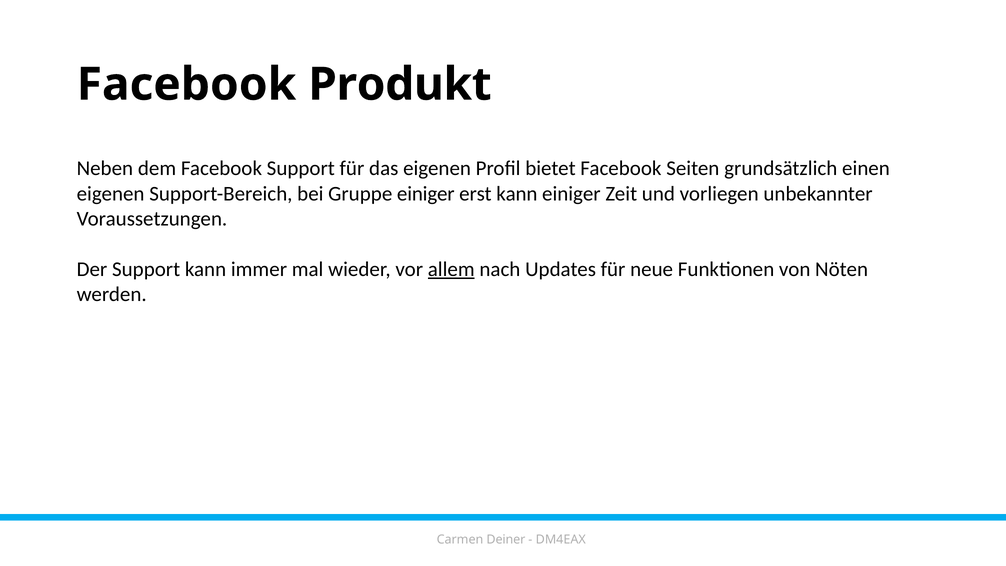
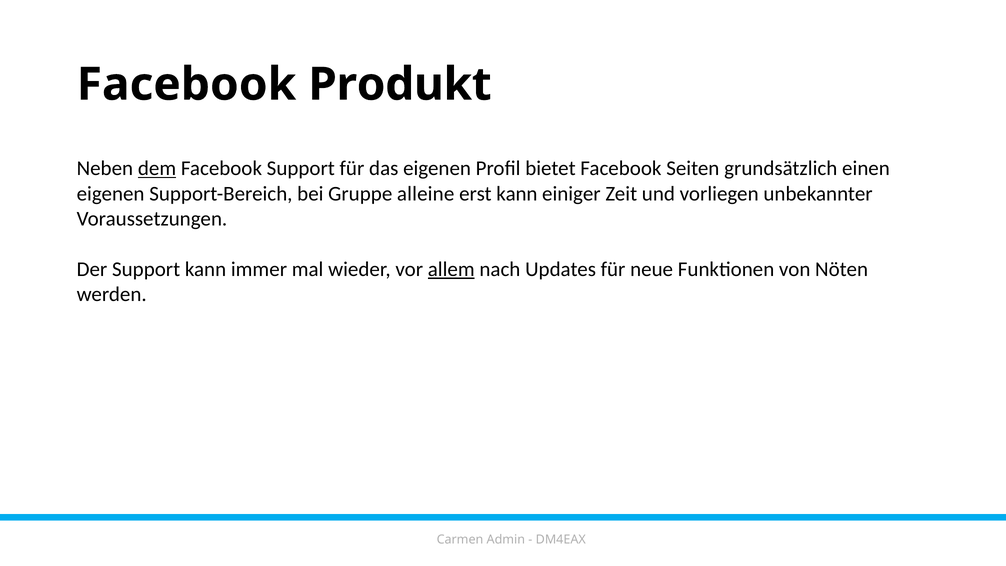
dem underline: none -> present
Gruppe einiger: einiger -> alleine
Deiner: Deiner -> Admin
